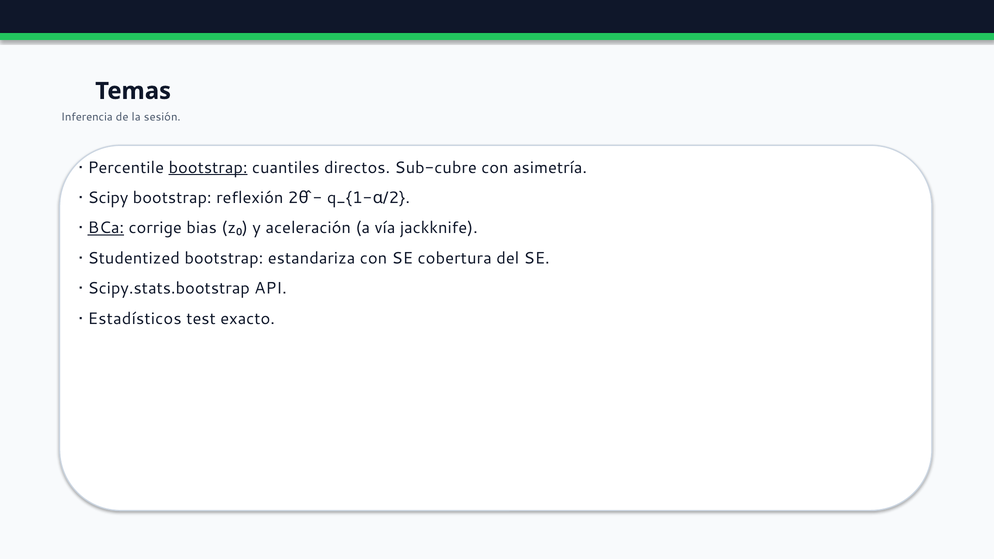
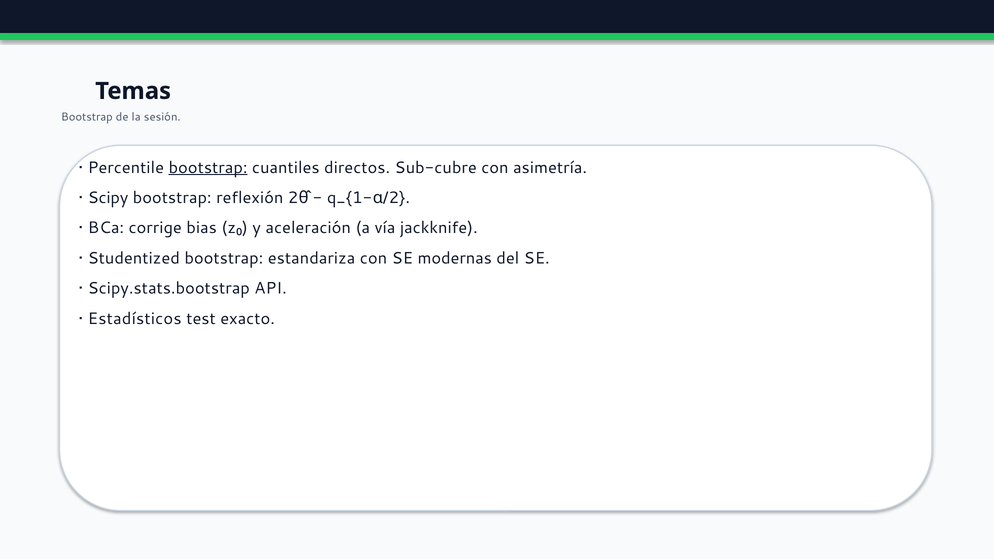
Inferencia at (87, 117): Inferencia -> Bootstrap
BCa underline: present -> none
cobertura: cobertura -> modernas
